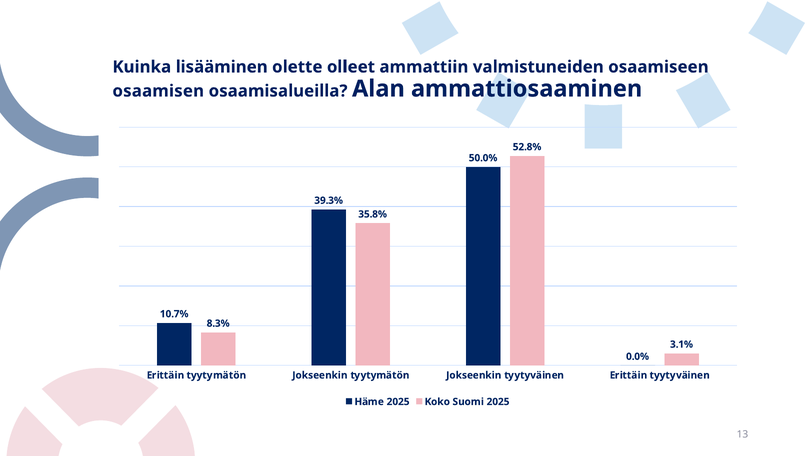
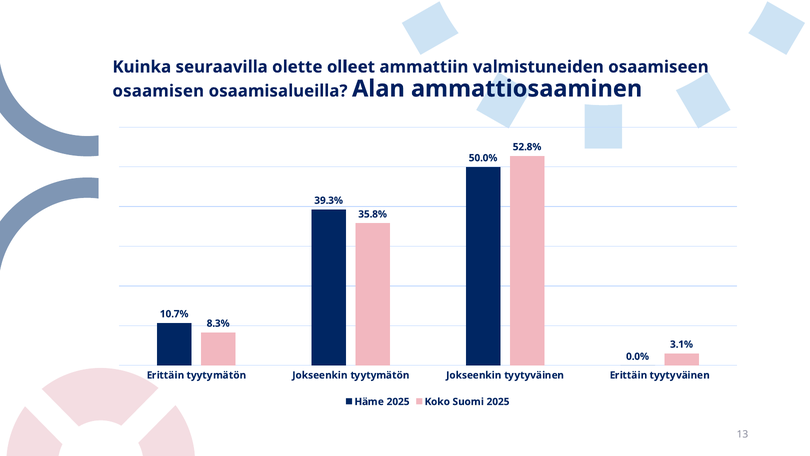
lisääminen: lisääminen -> seuraavilla
